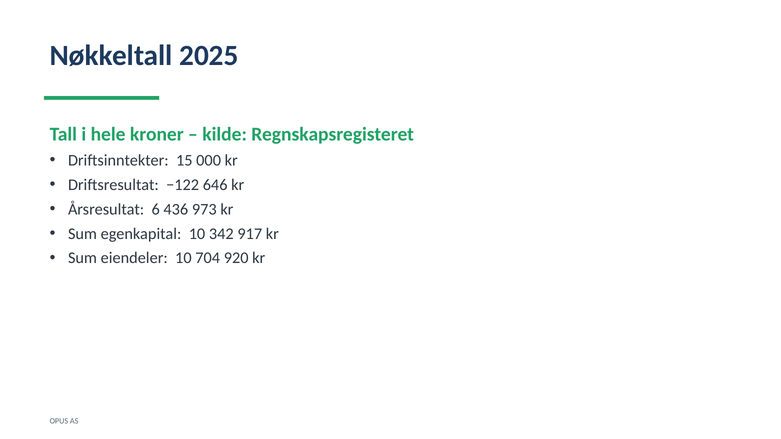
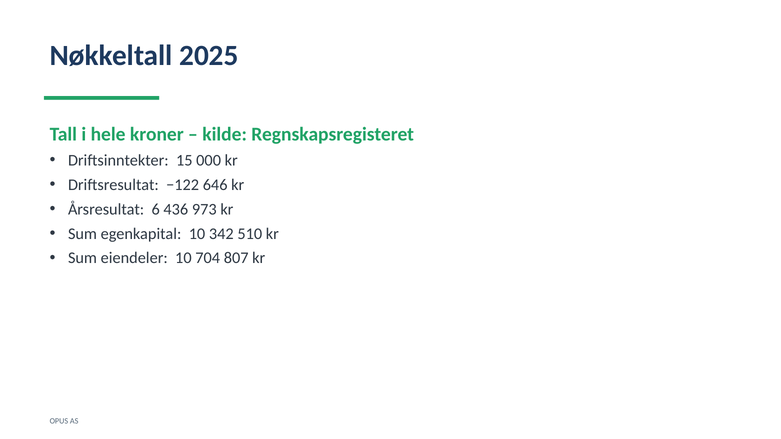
917: 917 -> 510
920: 920 -> 807
